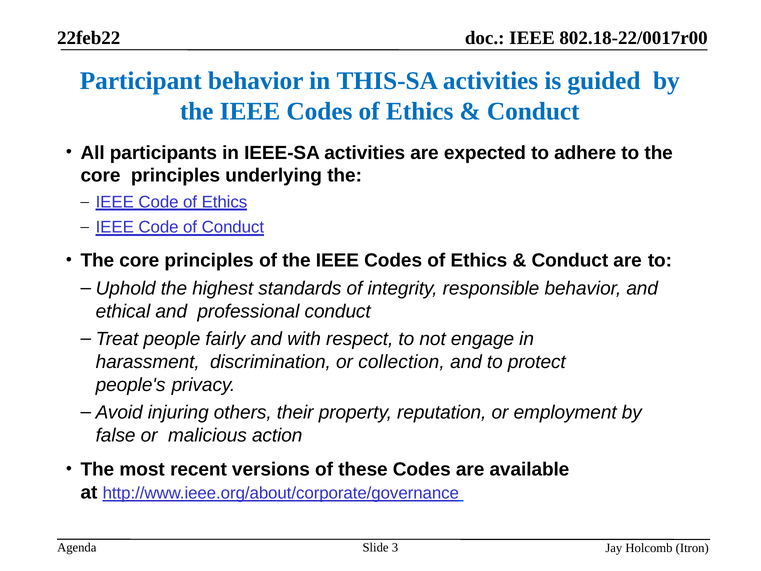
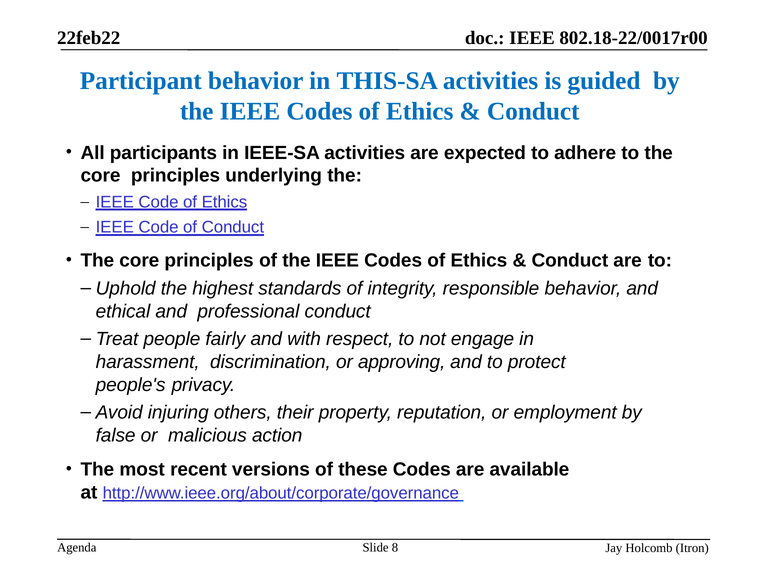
collection: collection -> approving
3: 3 -> 8
